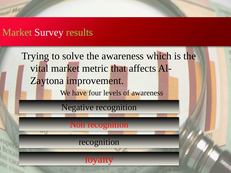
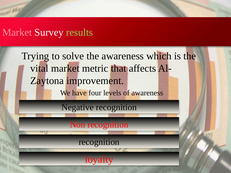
Market at (17, 32) colour: light green -> pink
